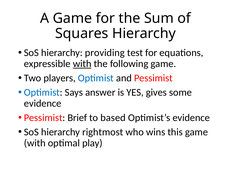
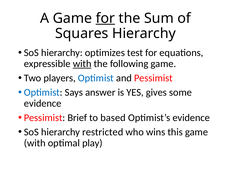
for at (105, 18) underline: none -> present
providing: providing -> optimizes
rightmost: rightmost -> restricted
